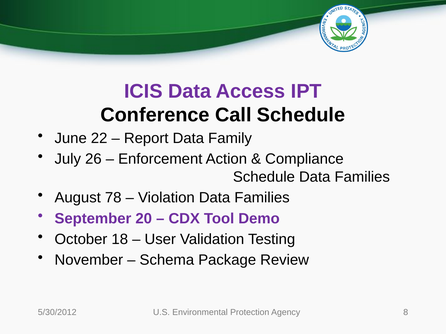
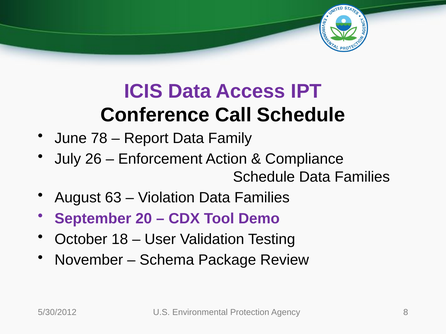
22: 22 -> 78
78: 78 -> 63
